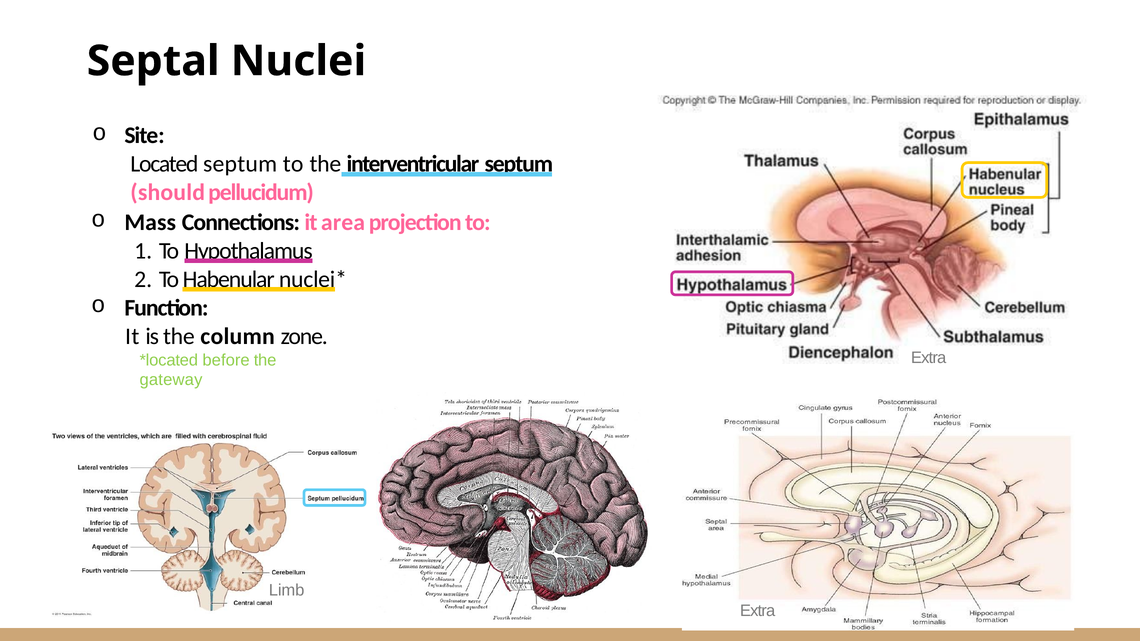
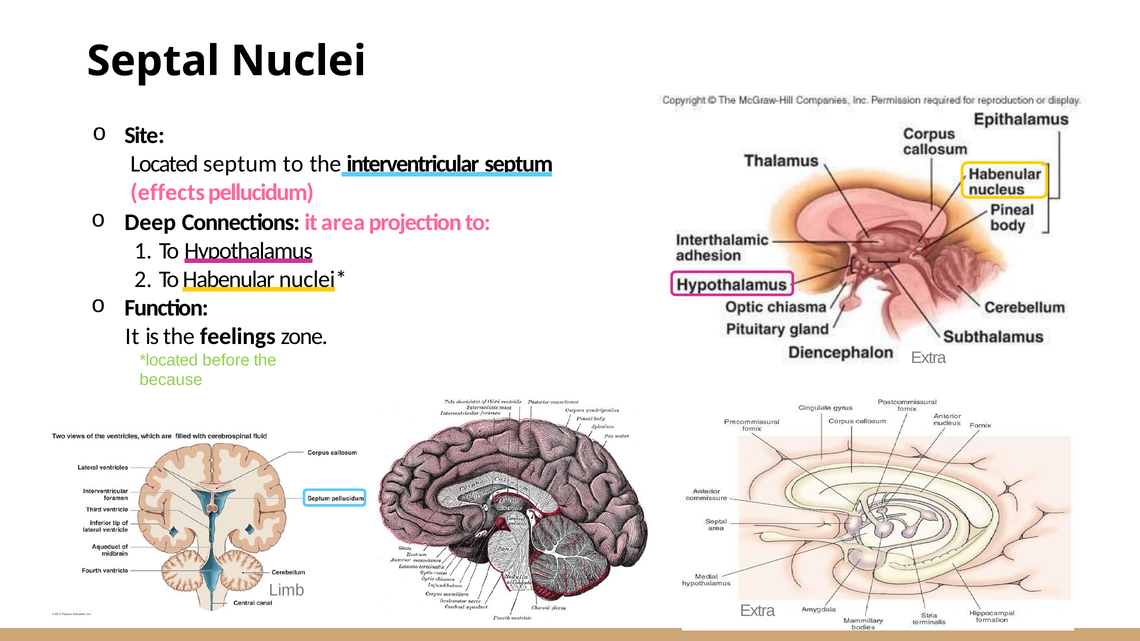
should: should -> effects
Mass: Mass -> Deep
column: column -> feelings
gateway: gateway -> because
